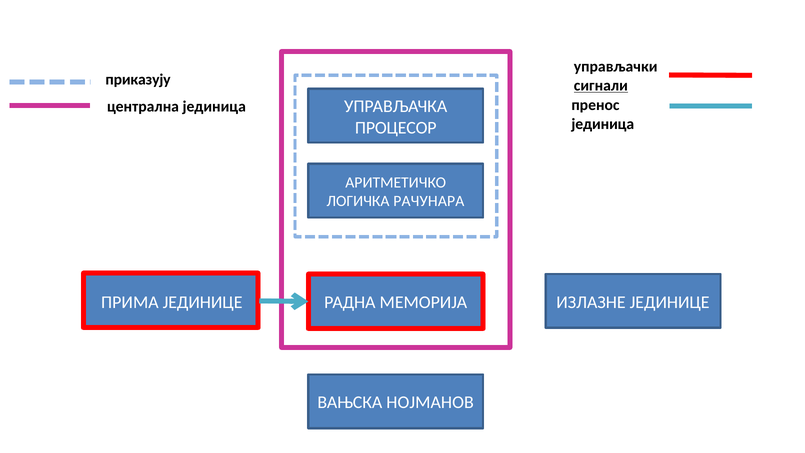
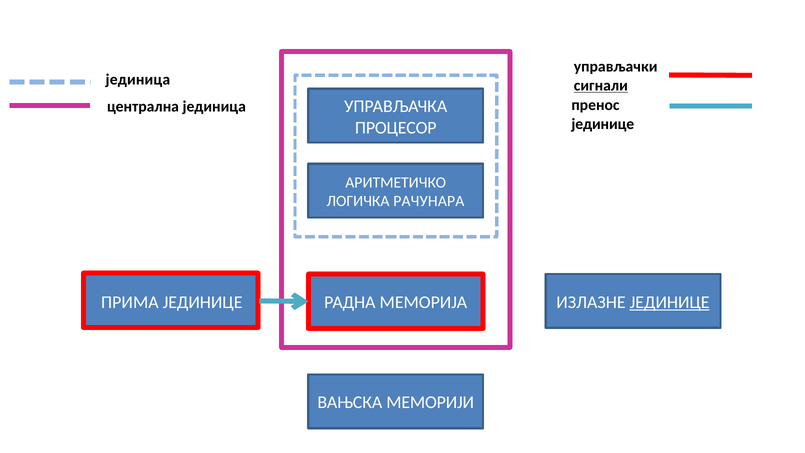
приказују at (138, 80): приказују -> јединица
јединица at (603, 124): јединица -> јединице
ЈЕДИНИЦЕ at (670, 302) underline: none -> present
НОЈМАНОВ: НОЈМАНОВ -> МЕМОРИЈИ
